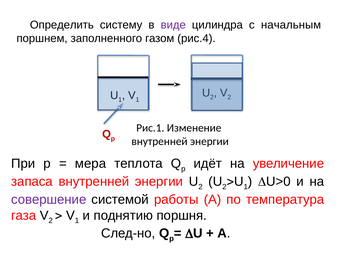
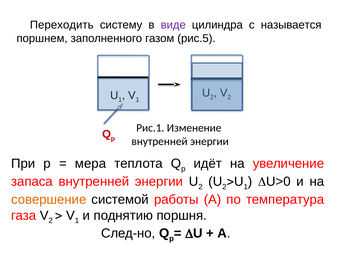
Определить: Определить -> Переходить
начальным: начальным -> называется
рис.4: рис.4 -> рис.5
совершение colour: purple -> orange
